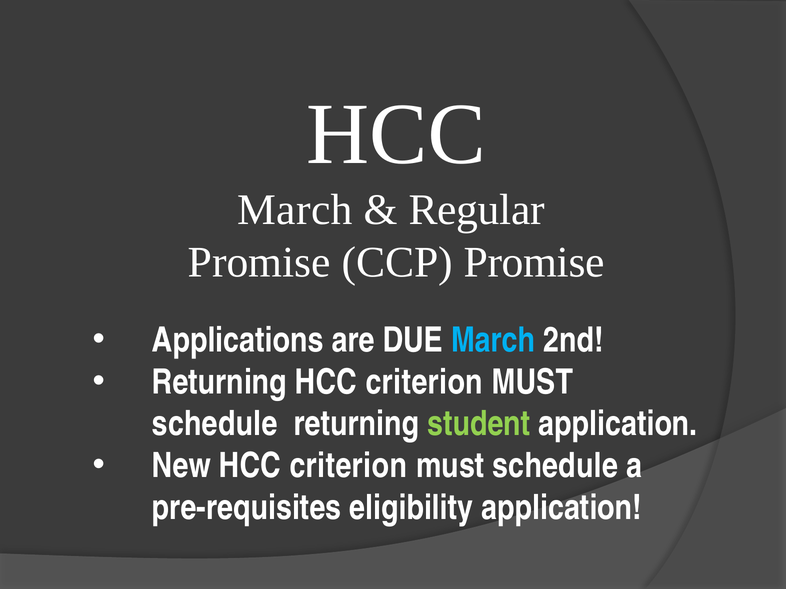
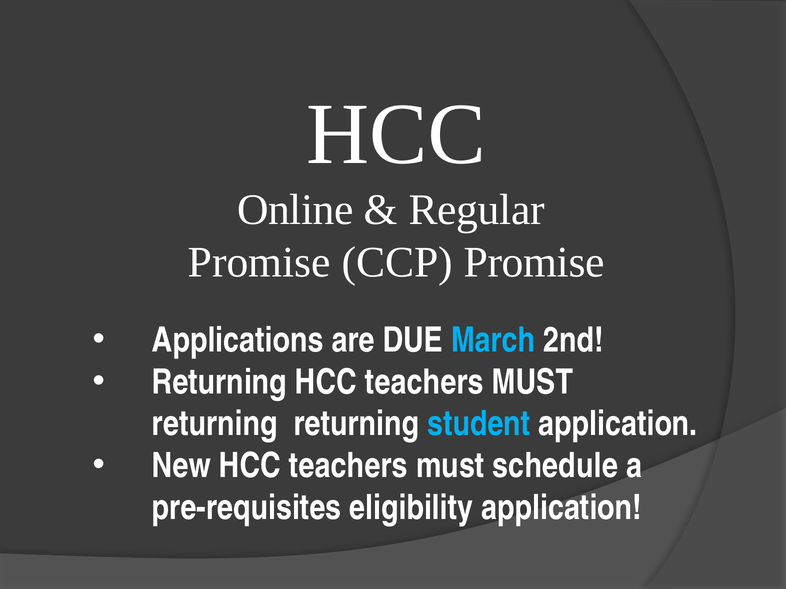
March at (295, 210): March -> Online
Returning HCC criterion: criterion -> teachers
schedule at (215, 424): schedule -> returning
student colour: light green -> light blue
New HCC criterion: criterion -> teachers
